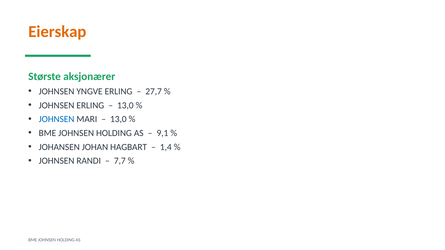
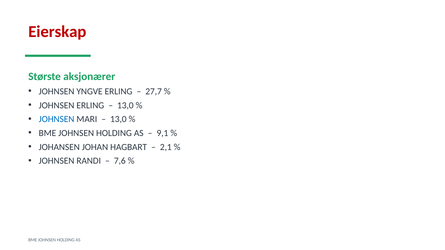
Eierskap colour: orange -> red
1,4: 1,4 -> 2,1
7,7: 7,7 -> 7,6
